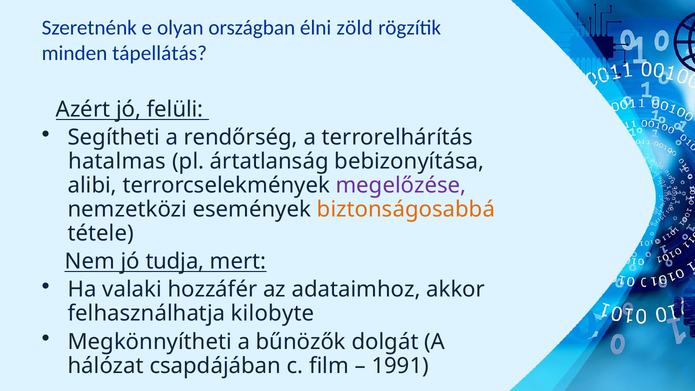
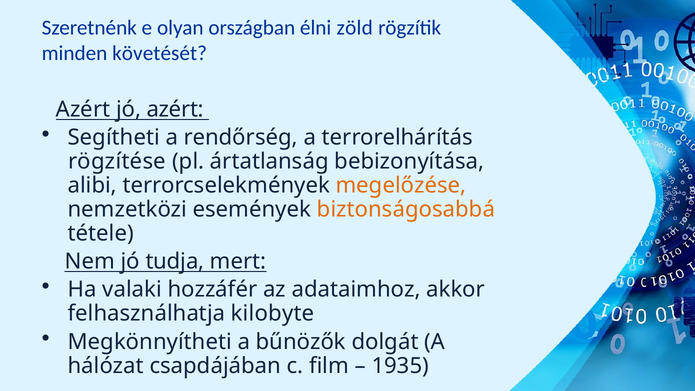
tápellátás: tápellátás -> követését
jó felüli: felüli -> azért
hatalmas: hatalmas -> rögzítése
megelőzése colour: purple -> orange
1991: 1991 -> 1935
